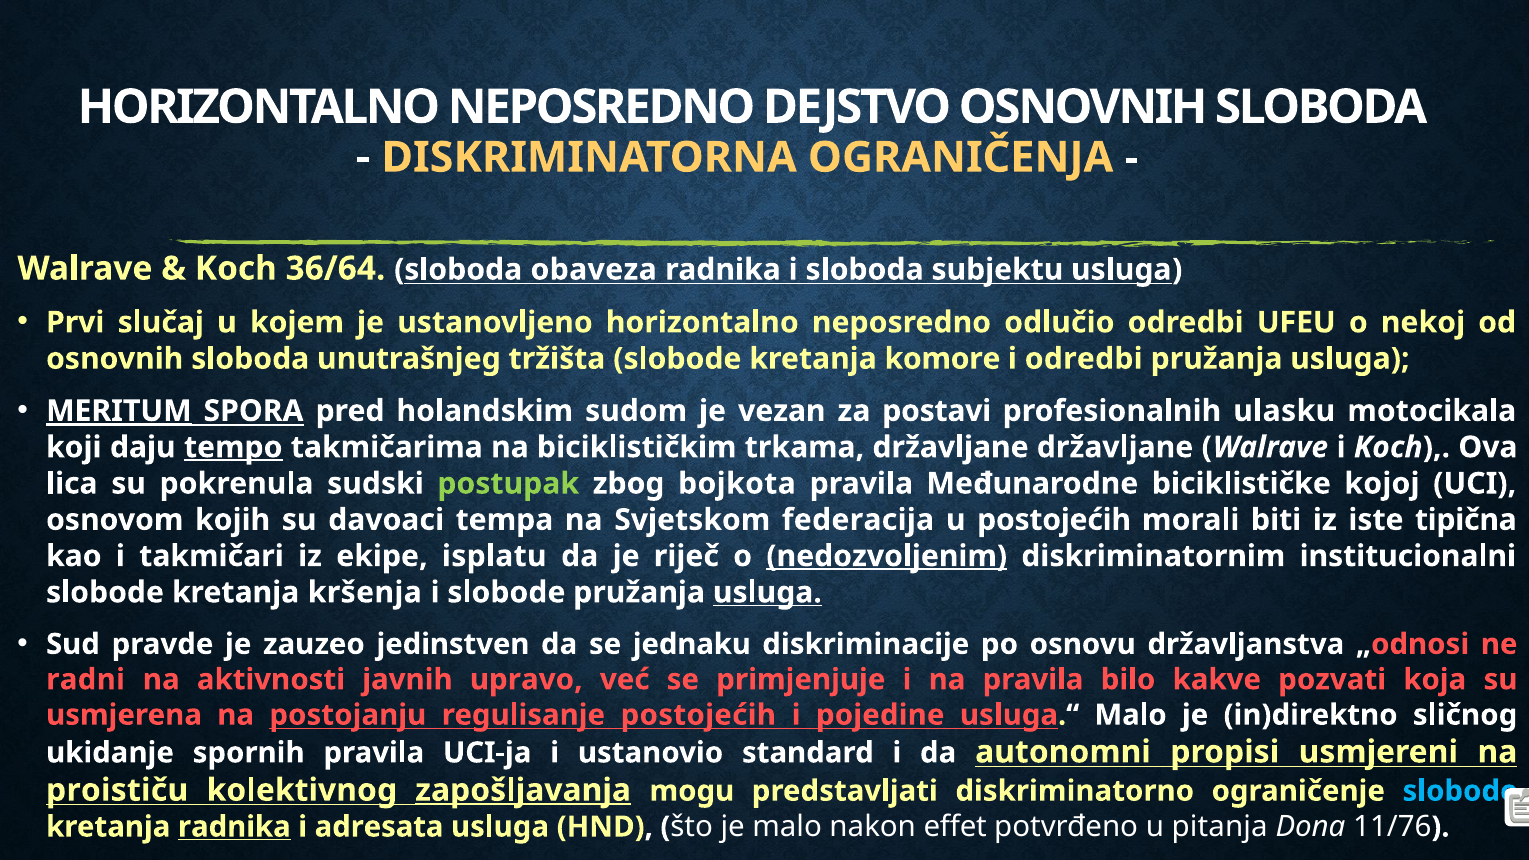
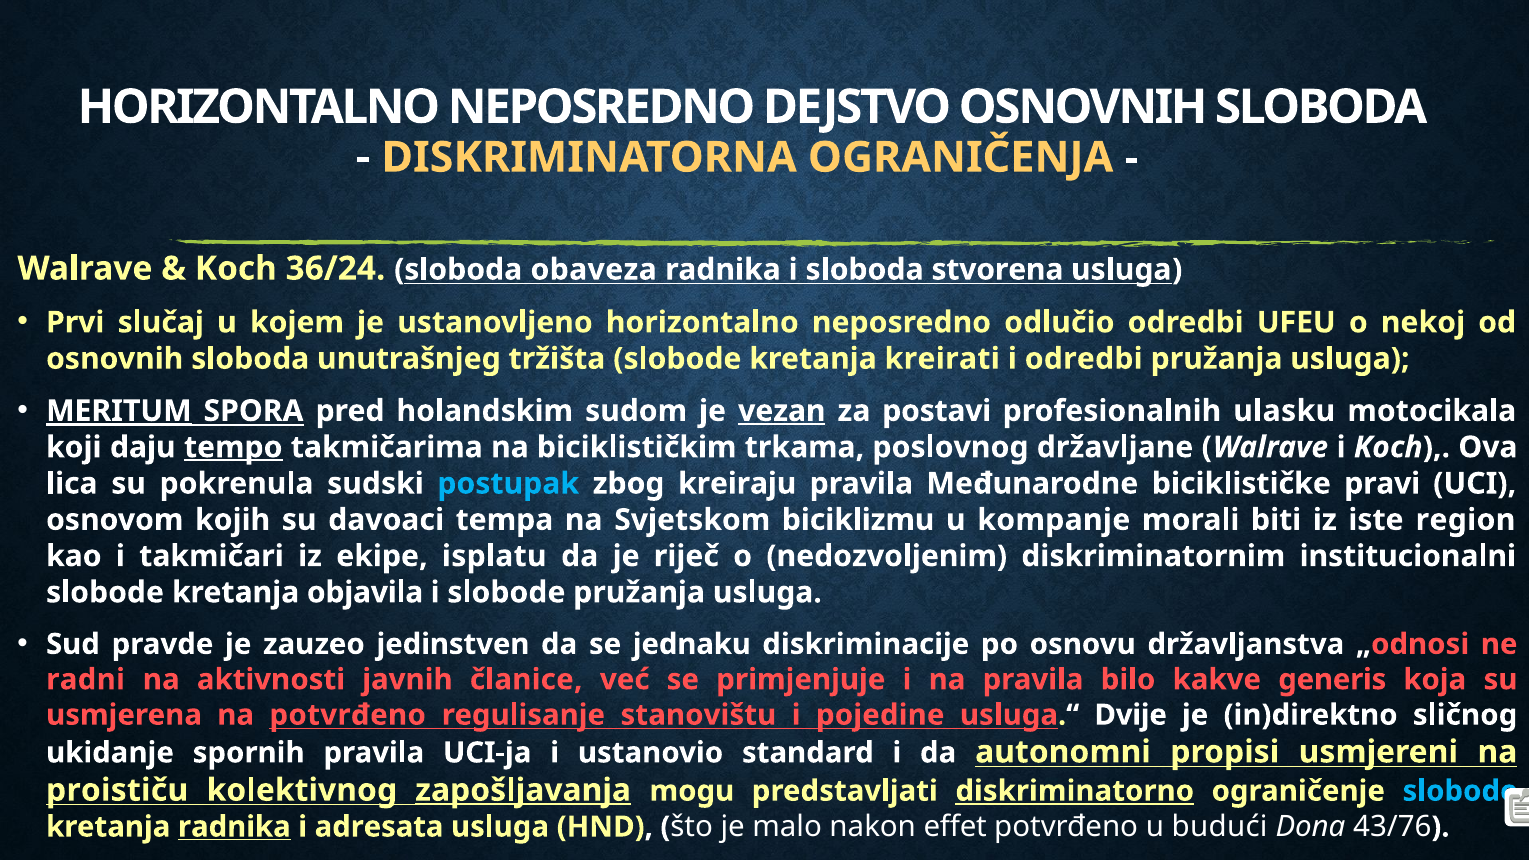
36/64: 36/64 -> 36/24
subjektu: subjektu -> stvorena
komore: komore -> kreirati
vezan underline: none -> present
trkama državljane: državljane -> poslovnog
postupak colour: light green -> light blue
bojkota: bojkota -> kreiraju
kojoj: kojoj -> pravi
federacija: federacija -> biciklizmu
u postojećih: postojećih -> kompanje
tipična: tipična -> region
nedozvoljenim underline: present -> none
kršenja: kršenja -> objavila
usluga at (767, 593) underline: present -> none
upravo: upravo -> članice
pozvati: pozvati -> generis
na postojanju: postojanju -> potvrđeno
regulisanje postojećih: postojećih -> stanovištu
usluga.“ Malo: Malo -> Dvije
diskriminatorno underline: none -> present
pitanja: pitanja -> budući
11/76: 11/76 -> 43/76
